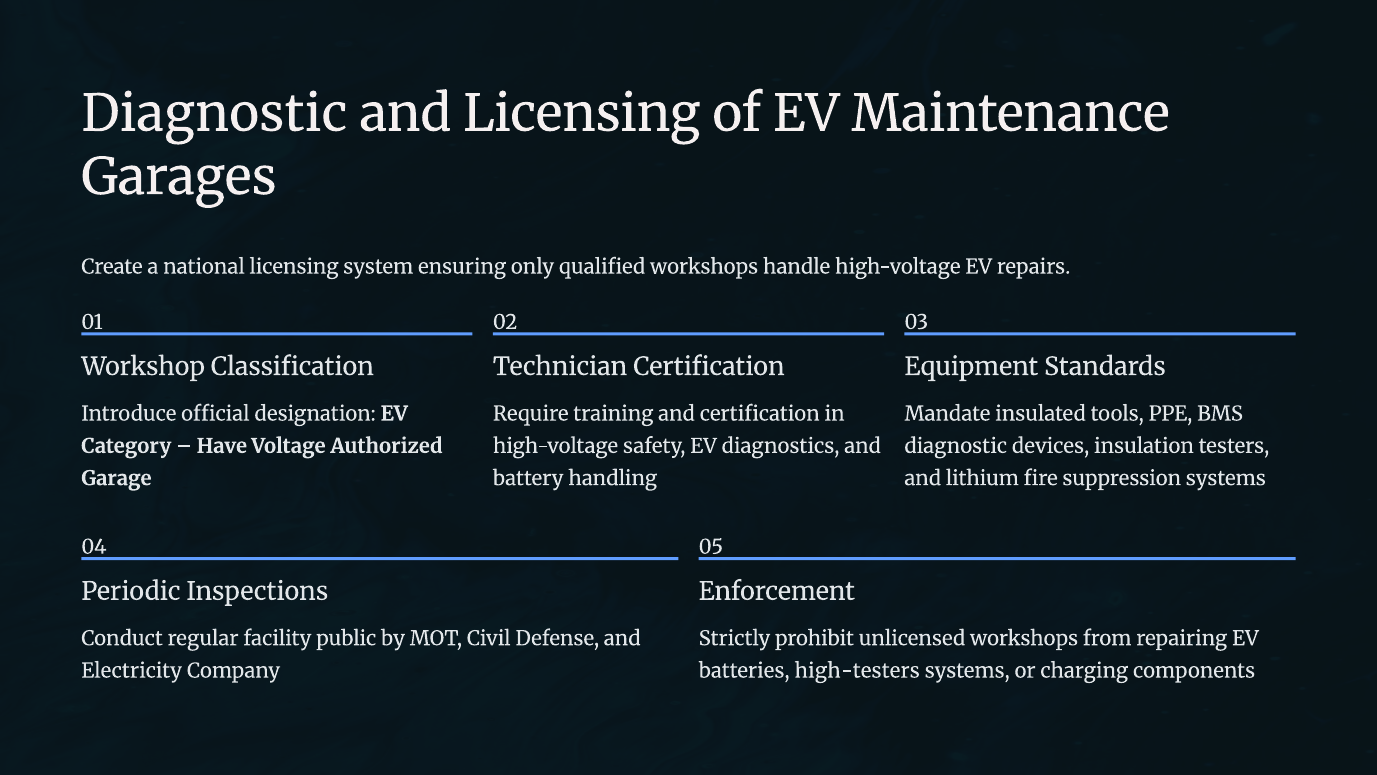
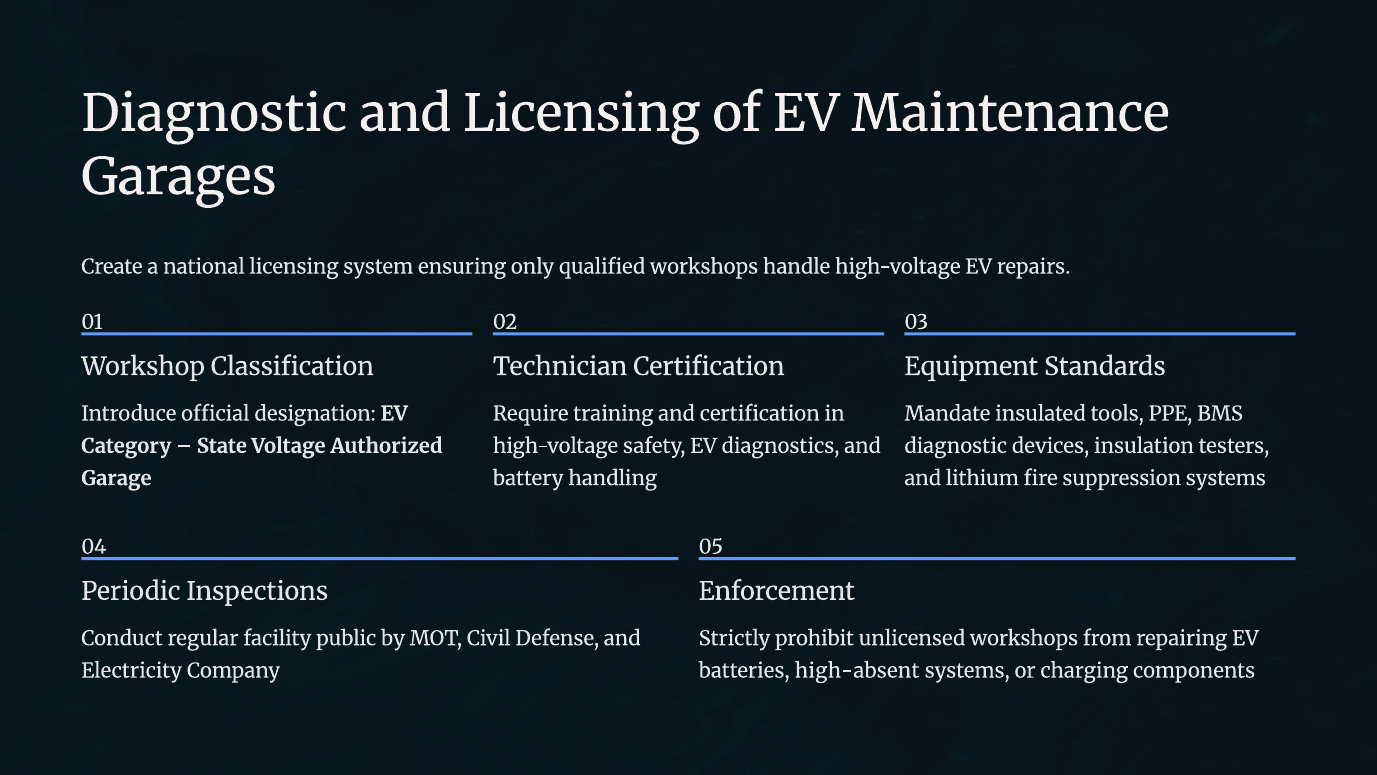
Have: Have -> State
high-testers: high-testers -> high-absent
